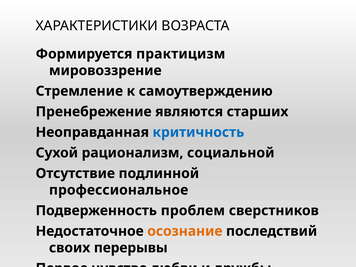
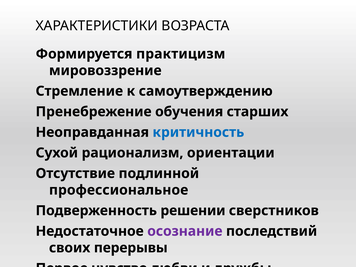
являются: являются -> обучения
социальной: социальной -> ориентации
проблем: проблем -> решении
осознание colour: orange -> purple
